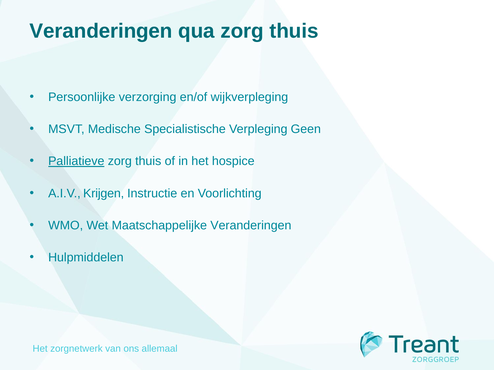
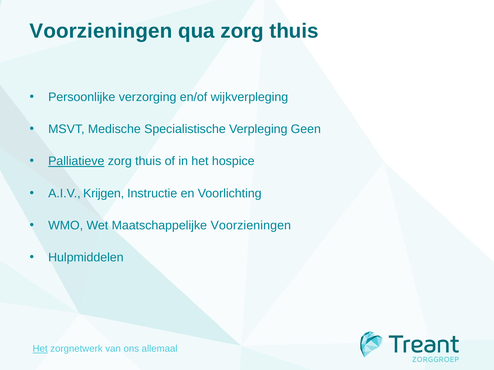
Veranderingen at (101, 31): Veranderingen -> Voorzieningen
Maatschappelijke Veranderingen: Veranderingen -> Voorzieningen
Het at (40, 349) underline: none -> present
